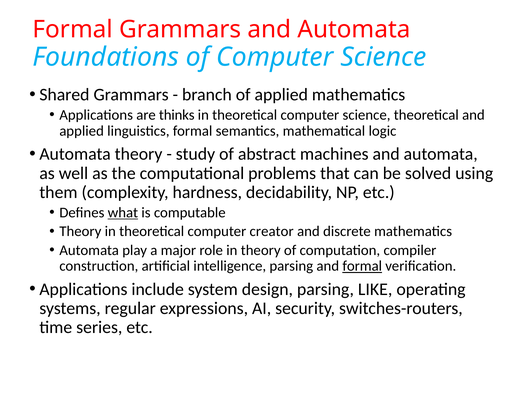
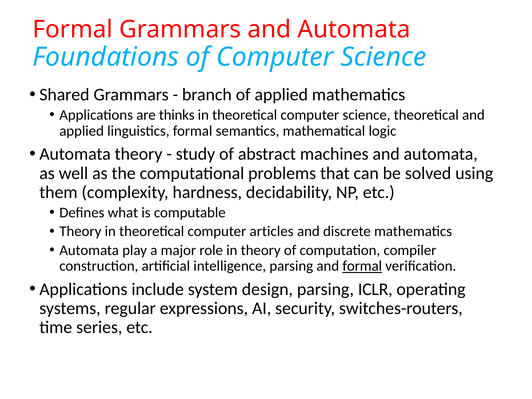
what underline: present -> none
creator: creator -> articles
LIKE: LIKE -> ICLR
